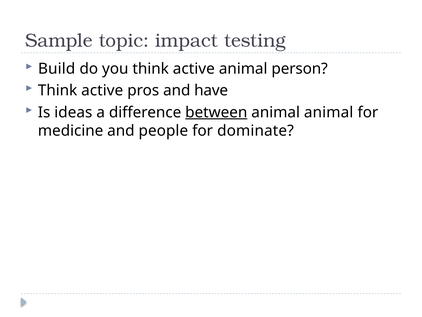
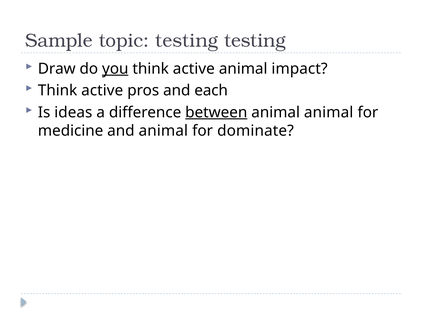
topic impact: impact -> testing
Build: Build -> Draw
you underline: none -> present
person: person -> impact
have: have -> each
and people: people -> animal
